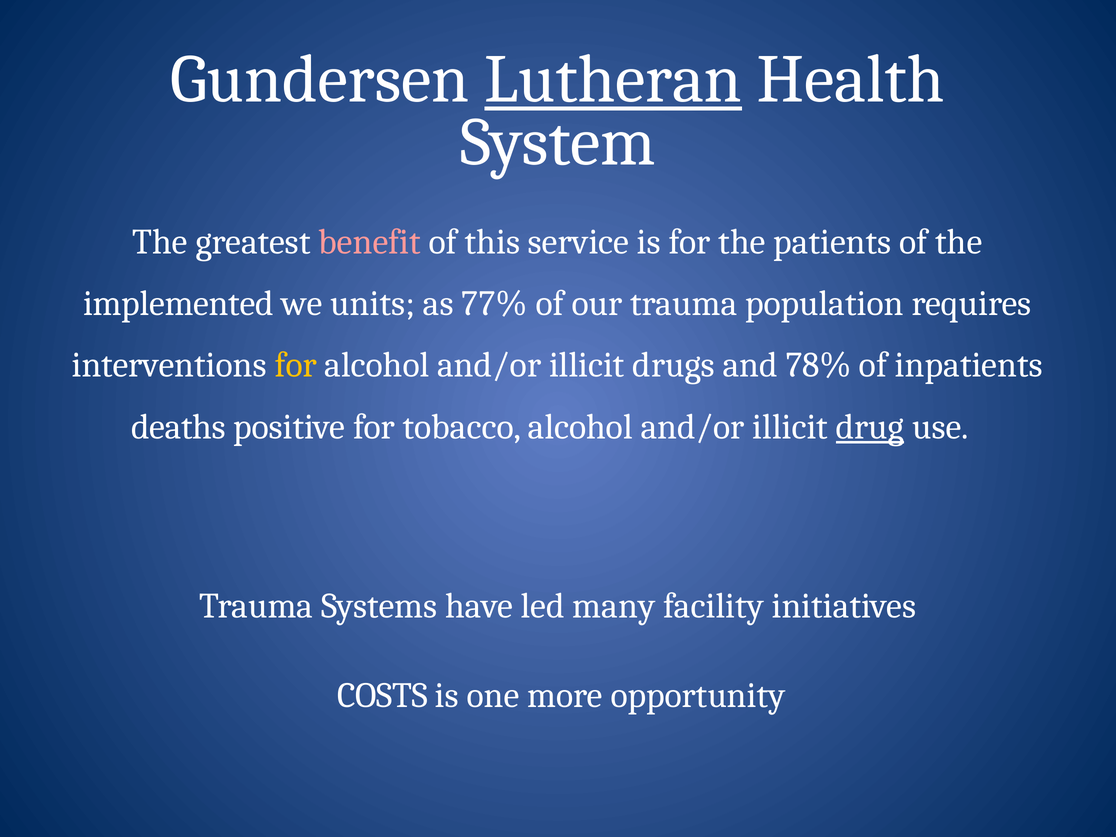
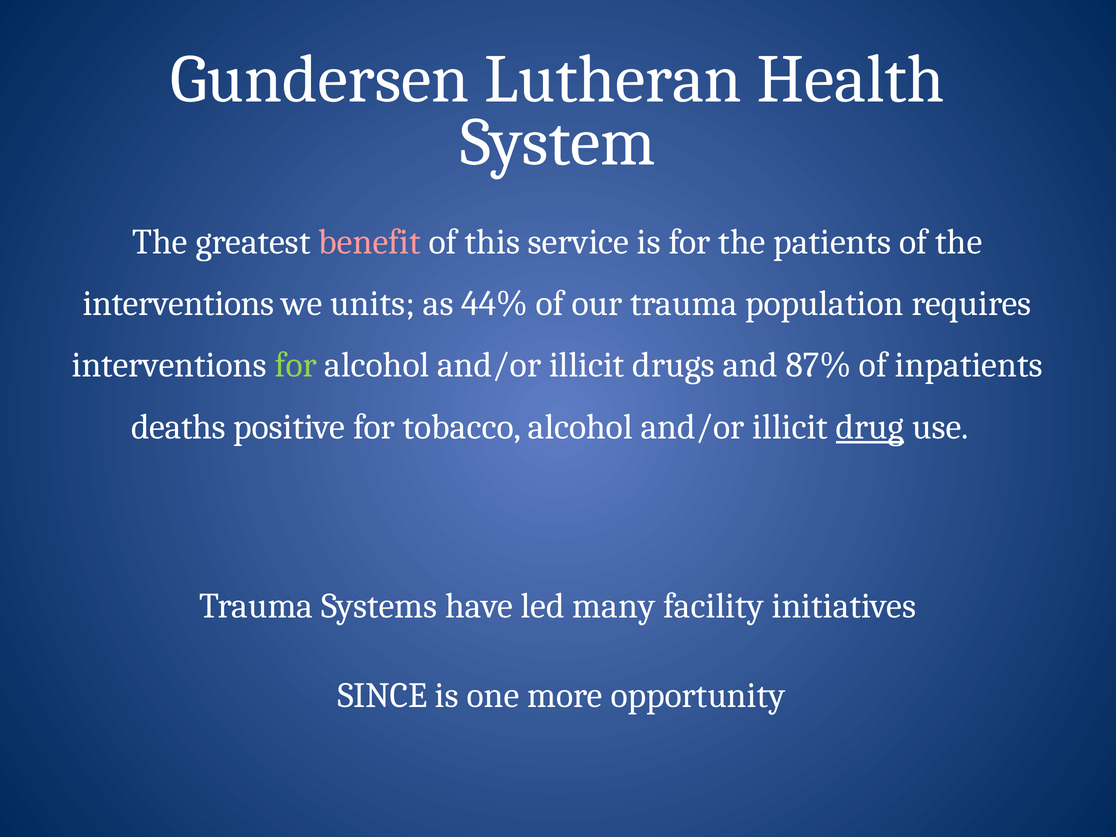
Lutheran underline: present -> none
implemented at (178, 304): implemented -> interventions
77%: 77% -> 44%
for at (296, 365) colour: yellow -> light green
78%: 78% -> 87%
COSTS: COSTS -> SINCE
